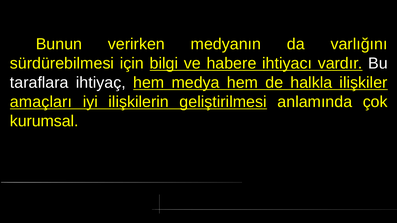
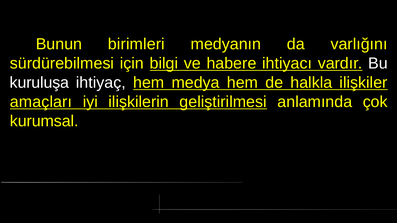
verirken: verirken -> birimleri
taraflara: taraflara -> kuruluşa
